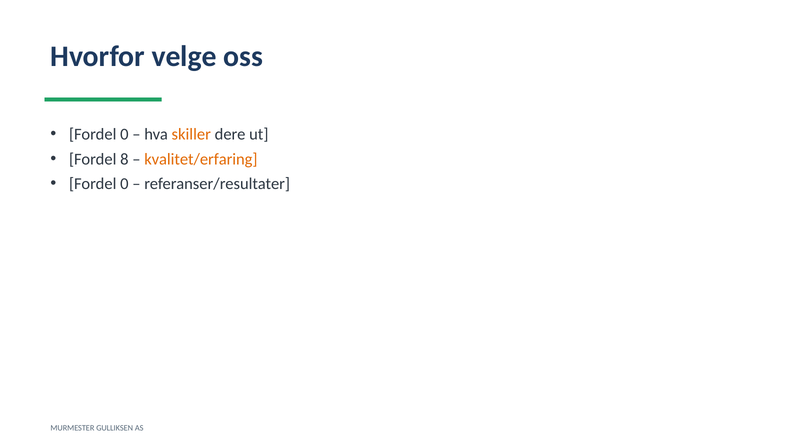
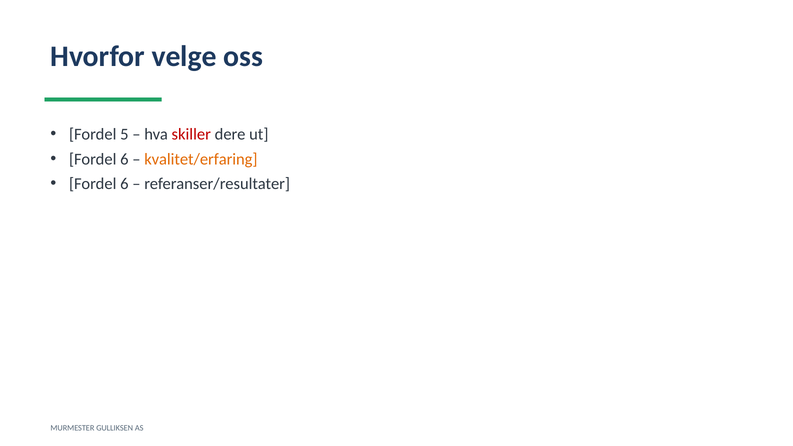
0 at (124, 134): 0 -> 5
skiller colour: orange -> red
8 at (124, 159): 8 -> 6
0 at (124, 184): 0 -> 6
